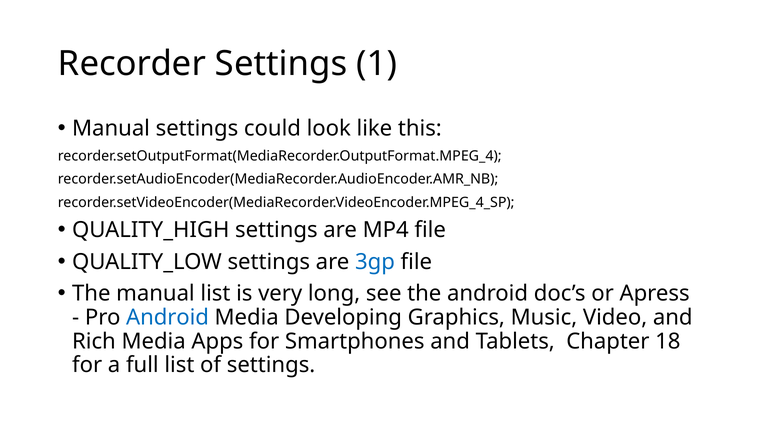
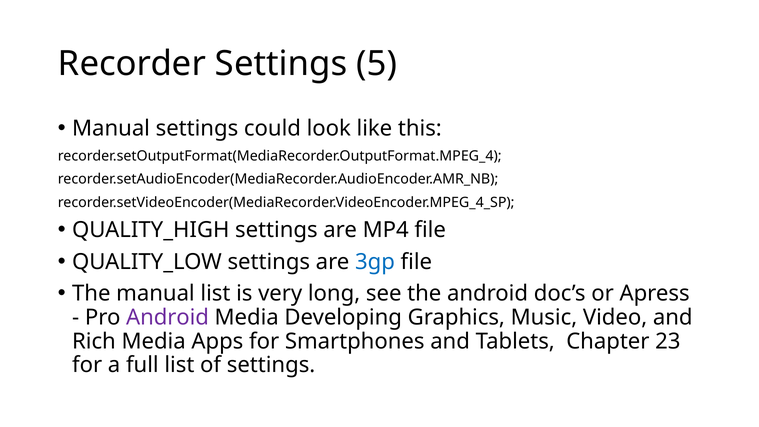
1: 1 -> 5
Android at (168, 317) colour: blue -> purple
18: 18 -> 23
